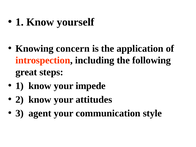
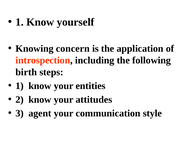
great: great -> birth
impede: impede -> entities
